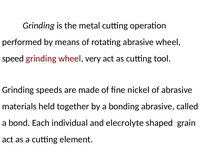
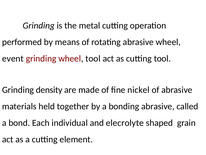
speed: speed -> event
wheel very: very -> tool
speeds: speeds -> density
